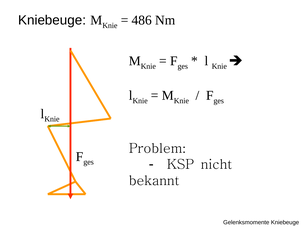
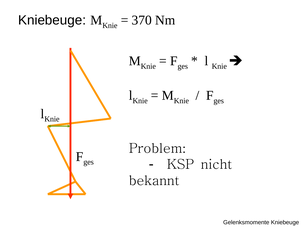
486: 486 -> 370
